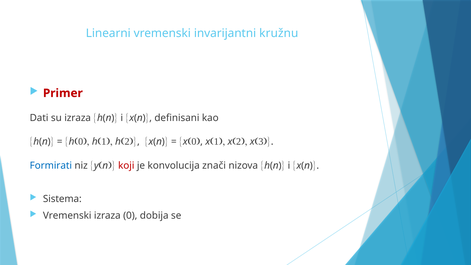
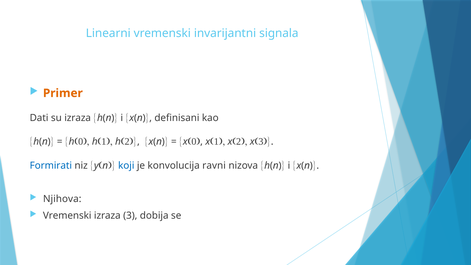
kružnu: kružnu -> signala
Primer colour: red -> orange
koji colour: red -> blue
znači: znači -> ravni
Sistema: Sistema -> Njihova
0: 0 -> 3
